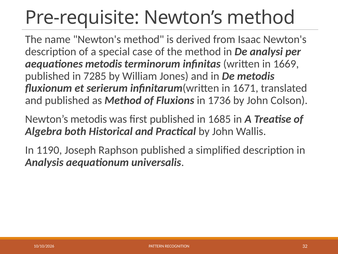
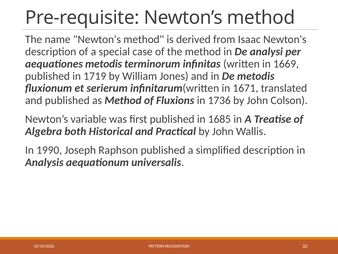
7285: 7285 -> 1719
Newton’s metodis: metodis -> variable
1190: 1190 -> 1990
